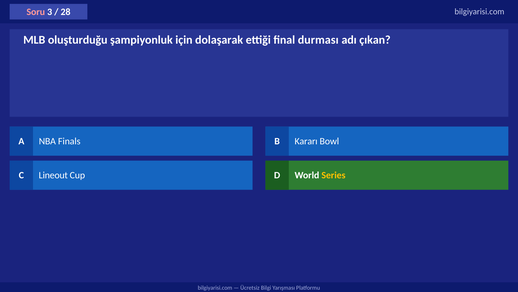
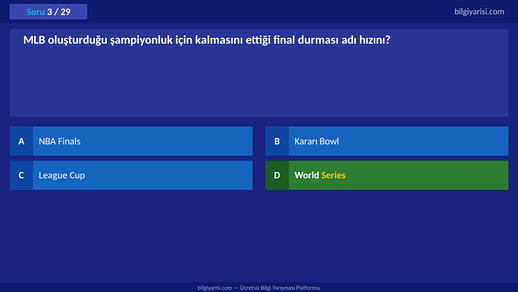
Soru colour: pink -> light blue
28: 28 -> 29
dolaşarak: dolaşarak -> kalmasını
çıkan: çıkan -> hızını
Lineout: Lineout -> League
